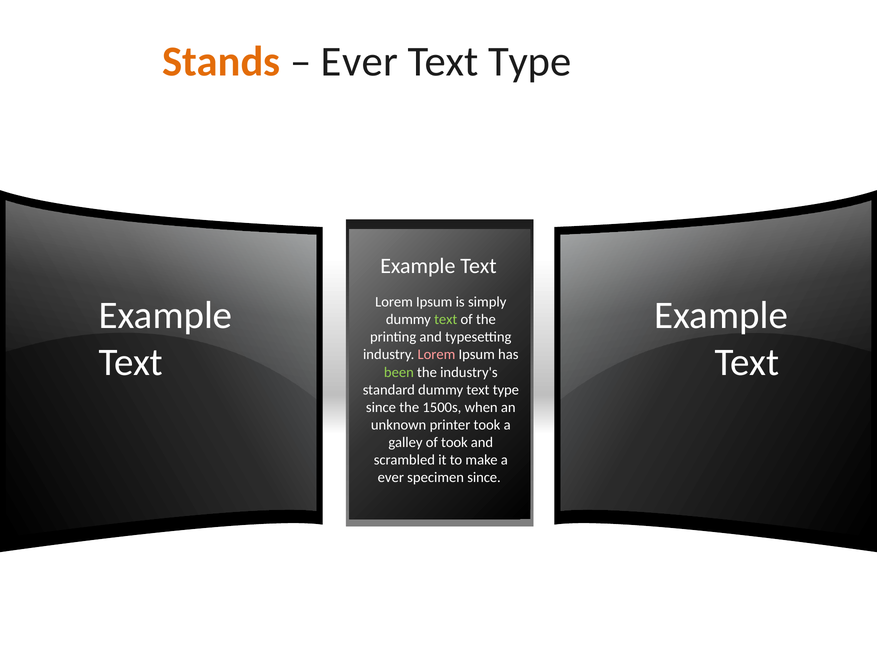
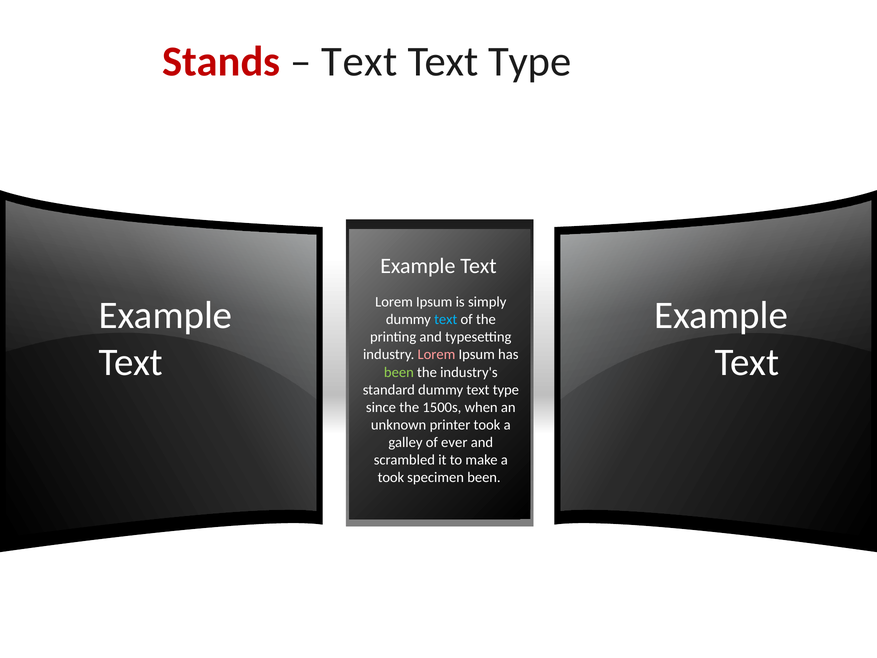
Stands colour: orange -> red
Ever at (359, 61): Ever -> Text
text at (446, 319) colour: light green -> light blue
of took: took -> ever
ever at (391, 477): ever -> took
specimen since: since -> been
